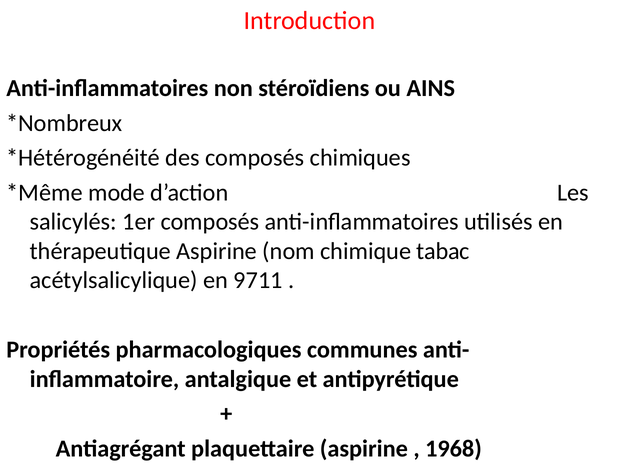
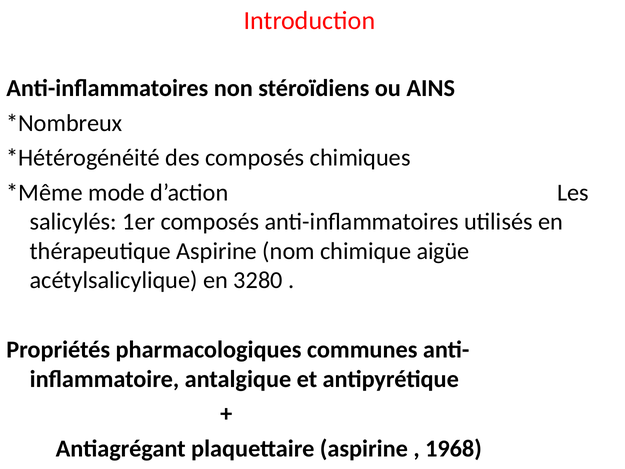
tabac: tabac -> aigüe
9711: 9711 -> 3280
